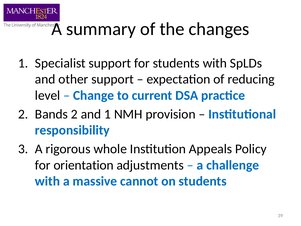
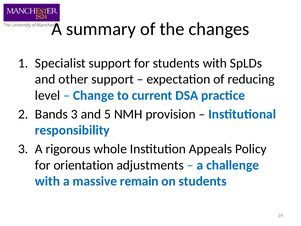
Bands 2: 2 -> 3
and 1: 1 -> 5
cannot: cannot -> remain
